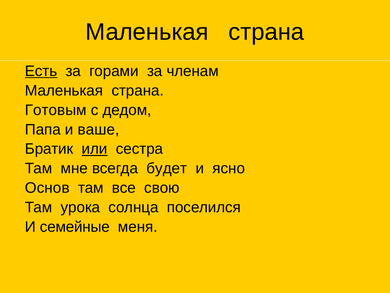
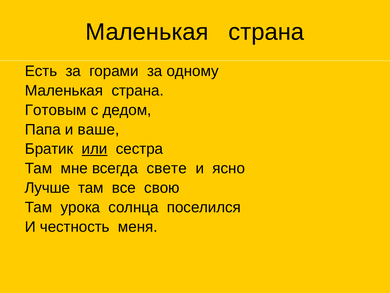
Есть underline: present -> none
членам: членам -> одному
будет: будет -> свете
Основ: Основ -> Лучше
семейные: семейные -> честность
